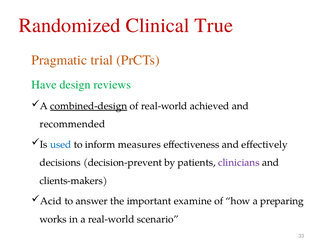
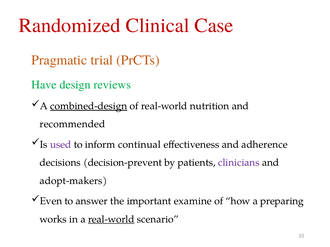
True: True -> Case
achieved: achieved -> nutrition
used colour: blue -> purple
measures: measures -> continual
effectively: effectively -> adherence
clients-makers: clients-makers -> adopt-makers
Acid: Acid -> Even
real-world at (111, 220) underline: none -> present
